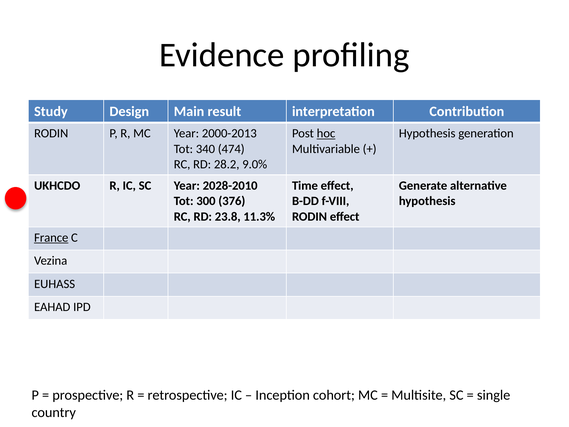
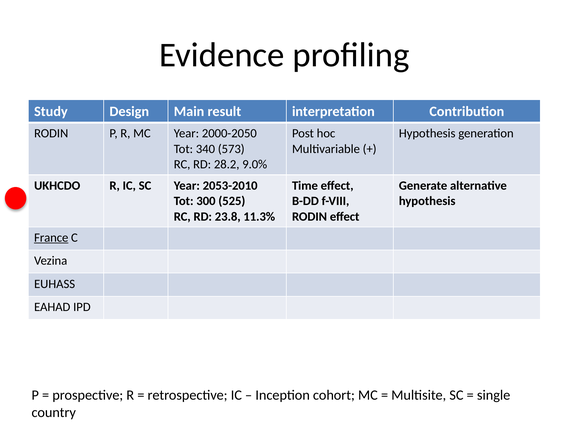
2000-2013: 2000-2013 -> 2000-2050
hoc underline: present -> none
474: 474 -> 573
2028-2010: 2028-2010 -> 2053-2010
376: 376 -> 525
